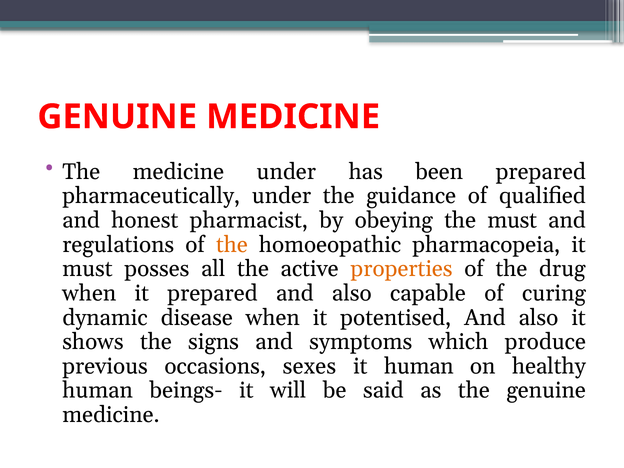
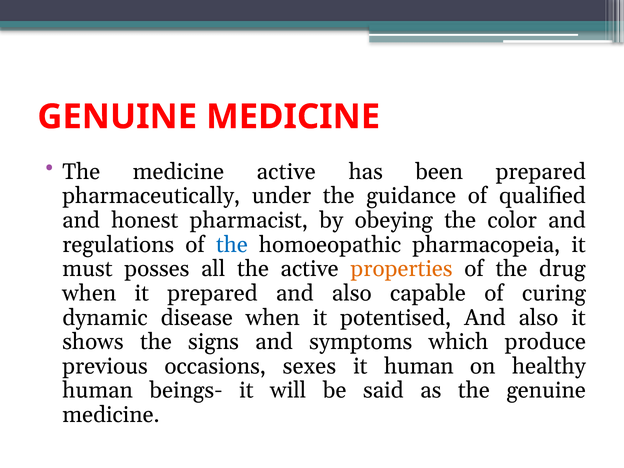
medicine under: under -> active
the must: must -> color
the at (232, 245) colour: orange -> blue
